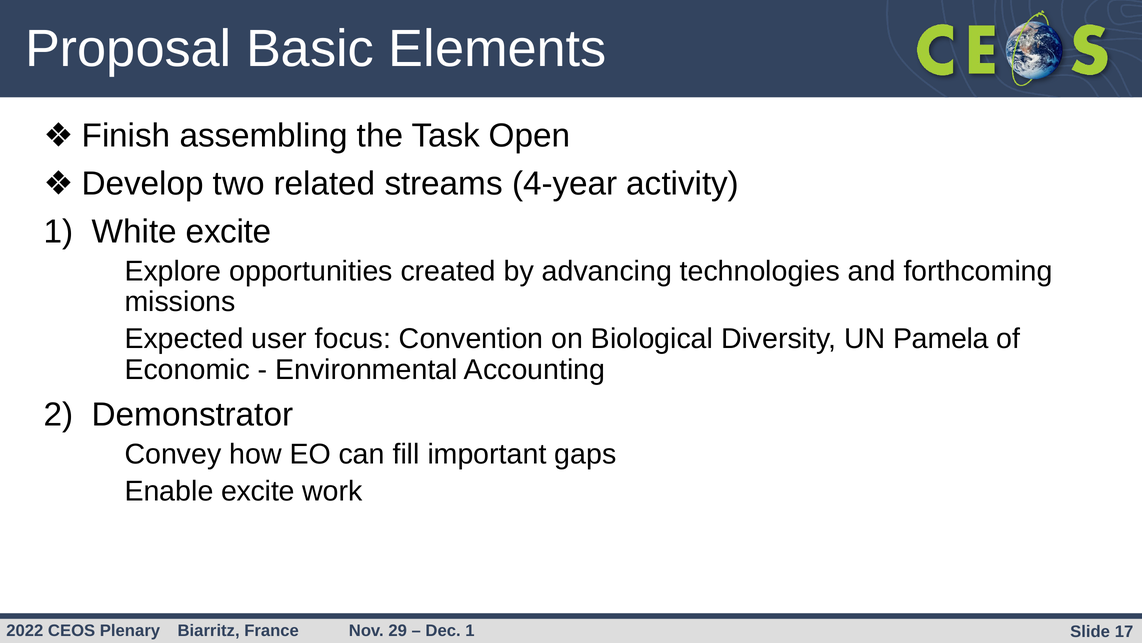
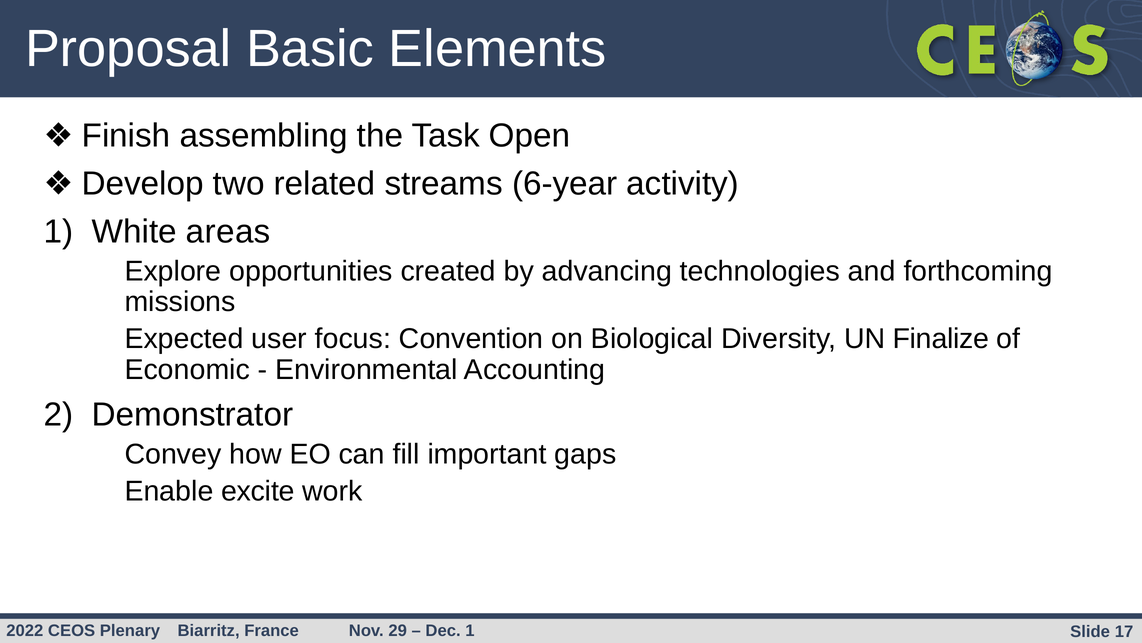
4-year: 4-year -> 6-year
White excite: excite -> areas
Pamela: Pamela -> Finalize
